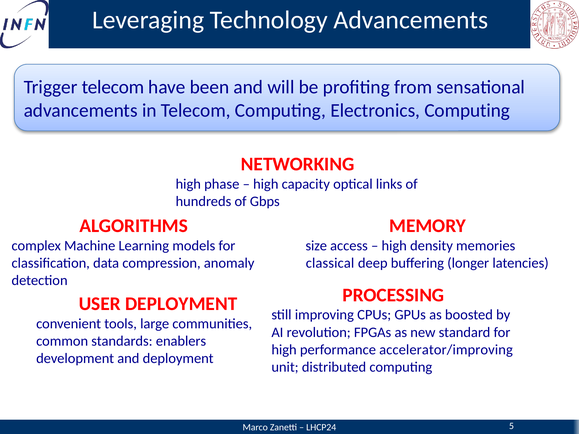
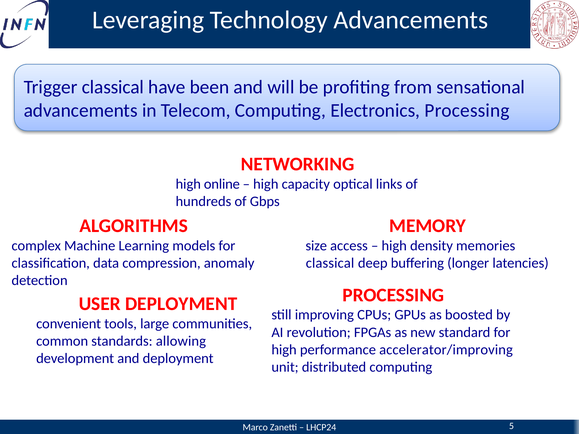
Trigger telecom: telecom -> classical
Electronics Computing: Computing -> Processing
phase: phase -> online
enablers: enablers -> allowing
